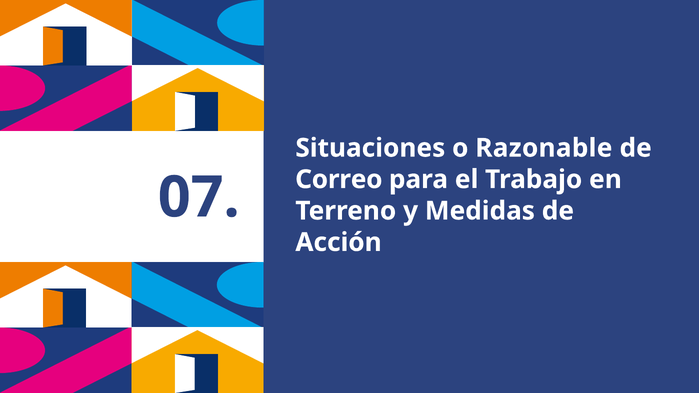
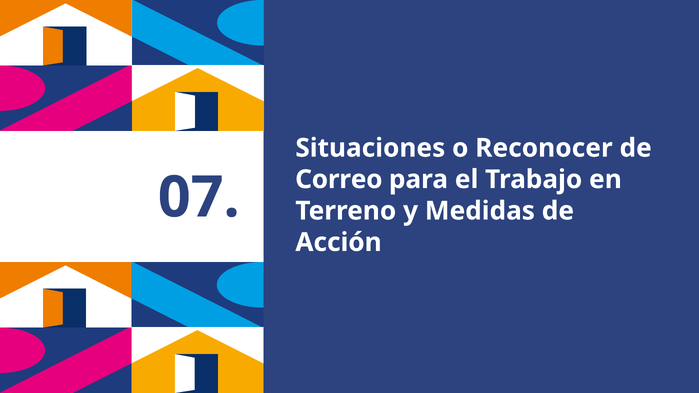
Razonable: Razonable -> Reconocer
